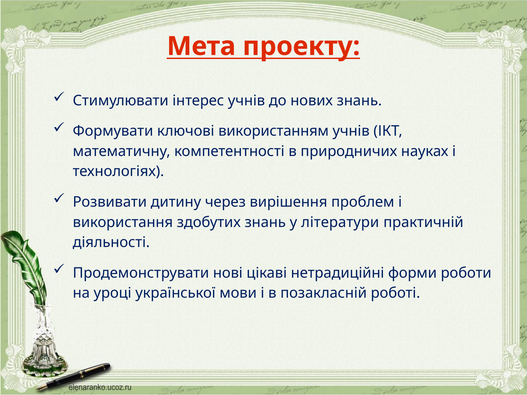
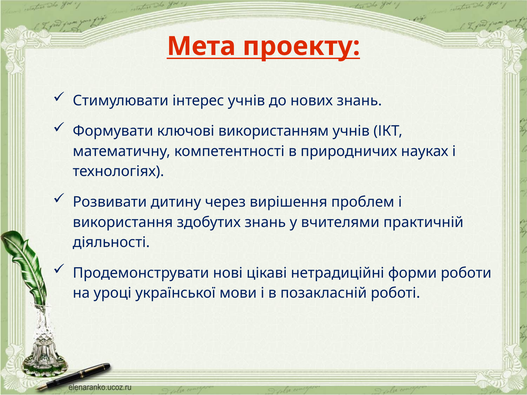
літератури: літератури -> вчителями
